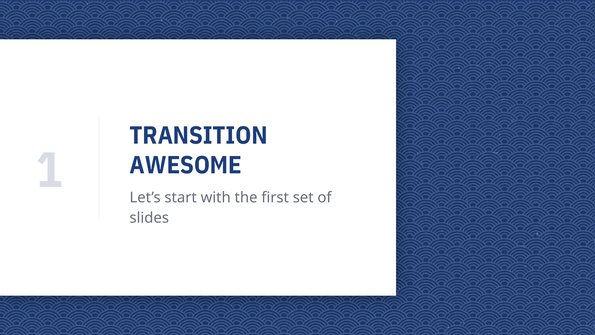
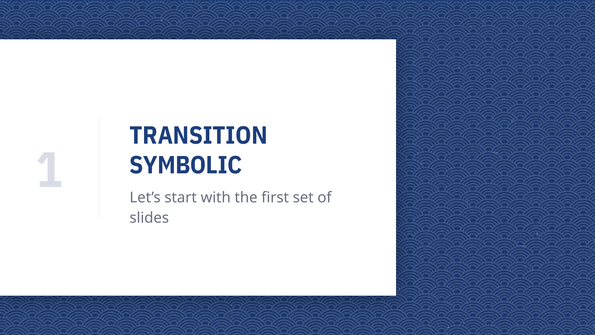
AWESOME: AWESOME -> SYMBOLIC
